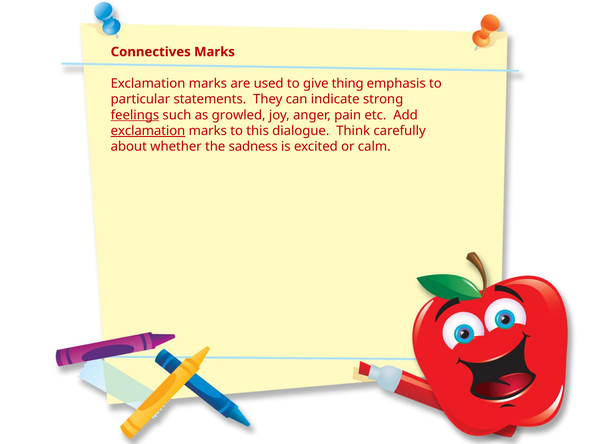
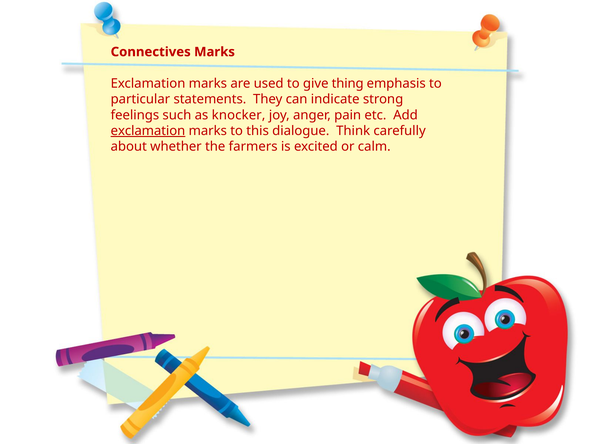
feelings underline: present -> none
growled: growled -> knocker
sadness: sadness -> farmers
